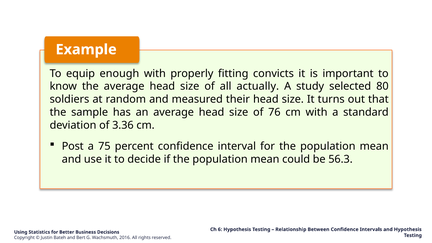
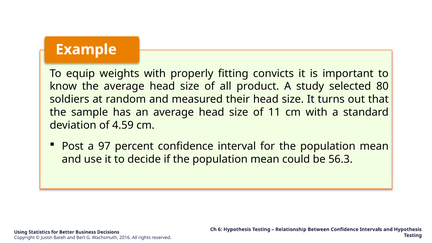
enough: enough -> weights
actually: actually -> product
76: 76 -> 11
3.36: 3.36 -> 4.59
75: 75 -> 97
